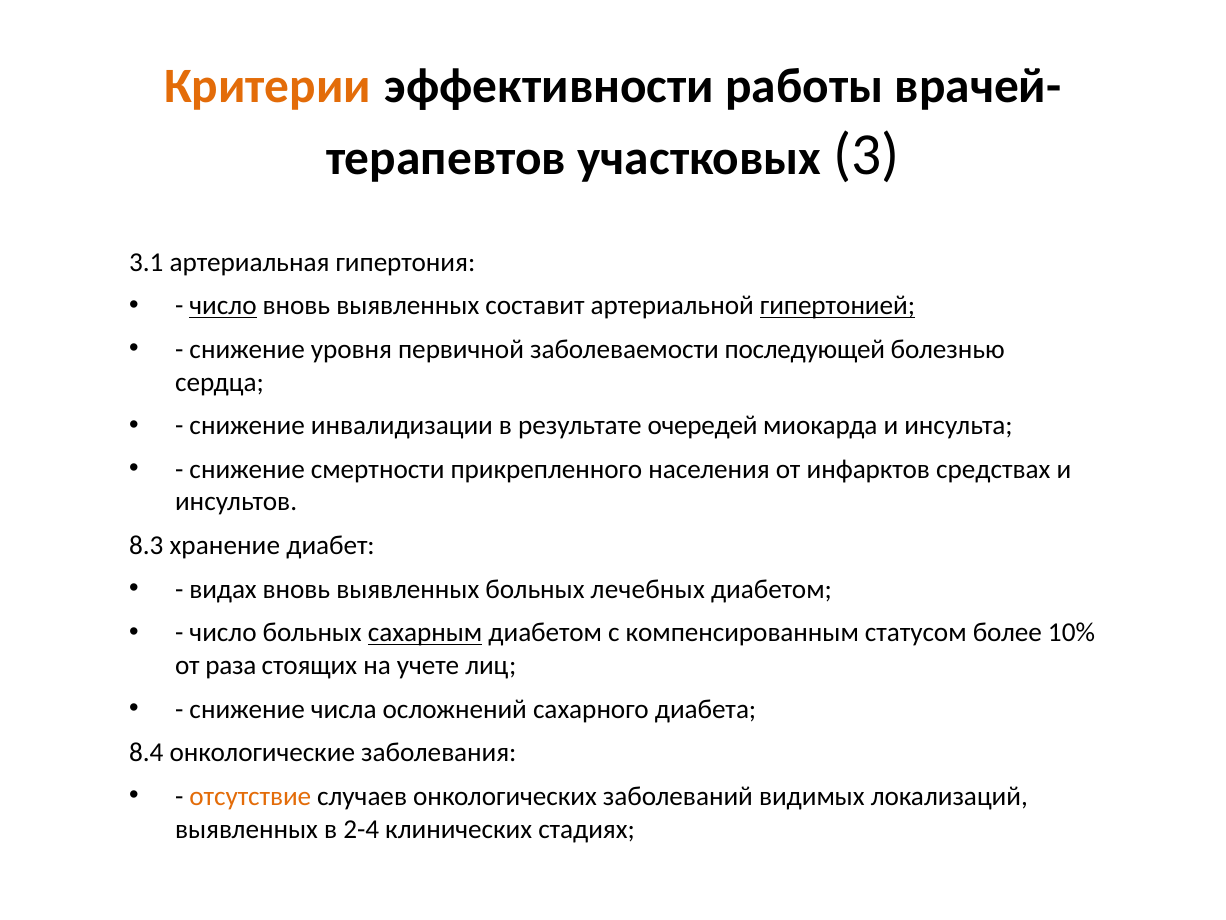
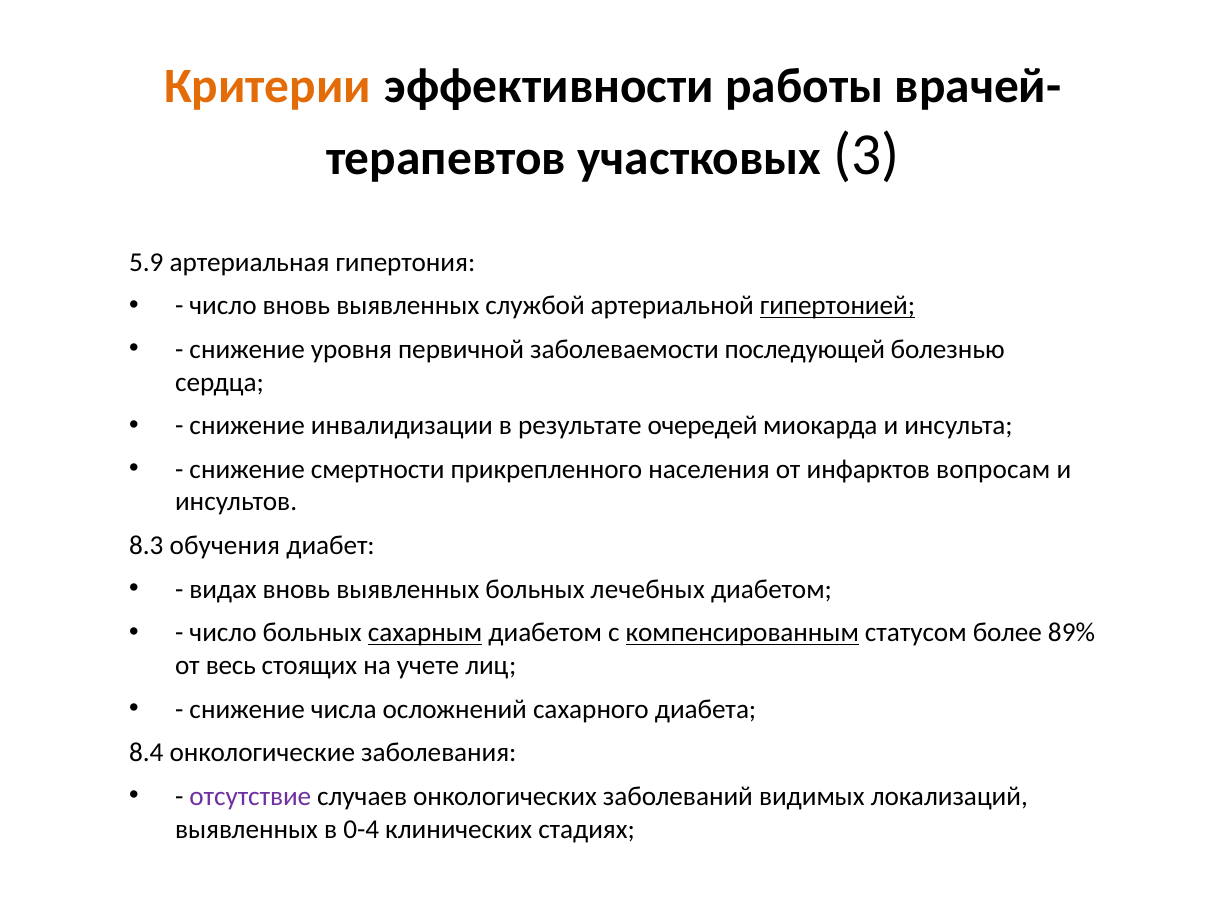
3.1: 3.1 -> 5.9
число at (223, 306) underline: present -> none
составит: составит -> службой
средствах: средствах -> вопросам
хранение: хранение -> обучения
компенсированным underline: none -> present
10%: 10% -> 89%
раза: раза -> весь
отсутствие colour: orange -> purple
2-4: 2-4 -> 0-4
